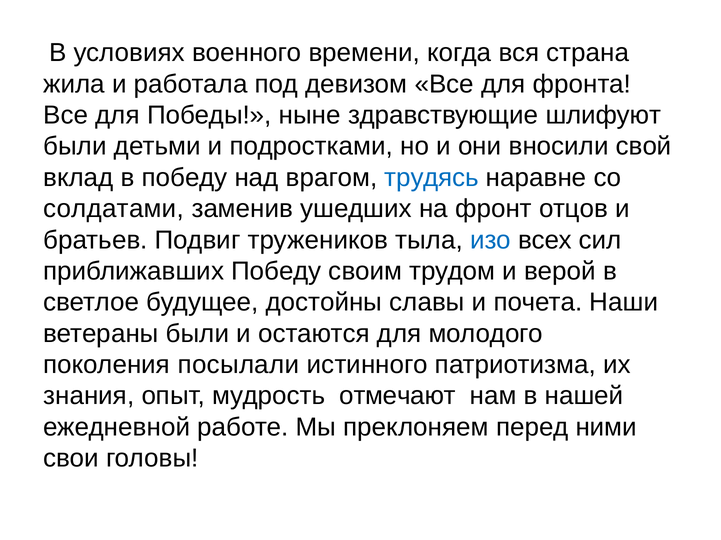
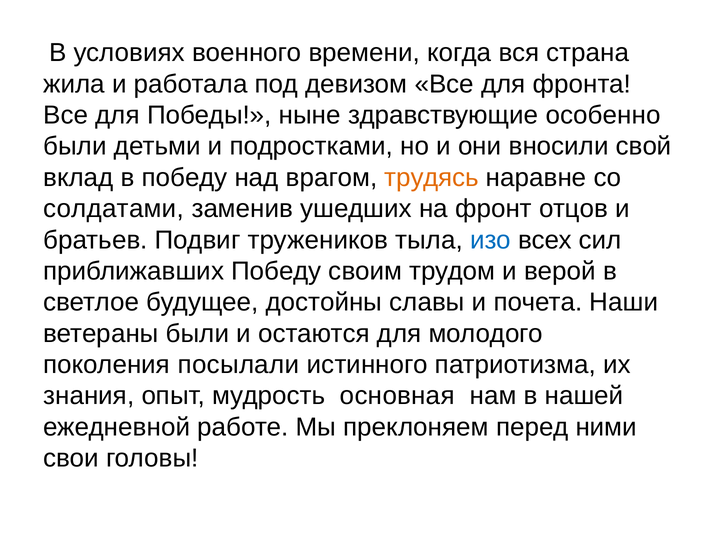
шлифуют: шлифуют -> особенно
трудясь colour: blue -> orange
отмечают: отмечают -> основная
